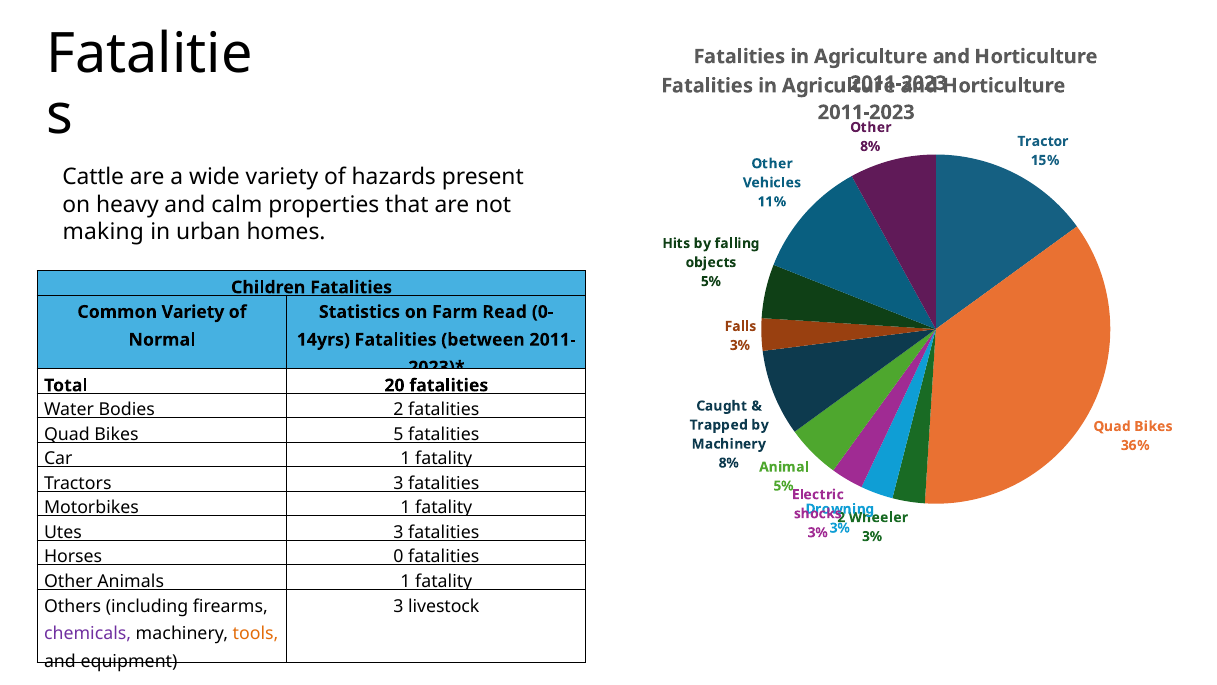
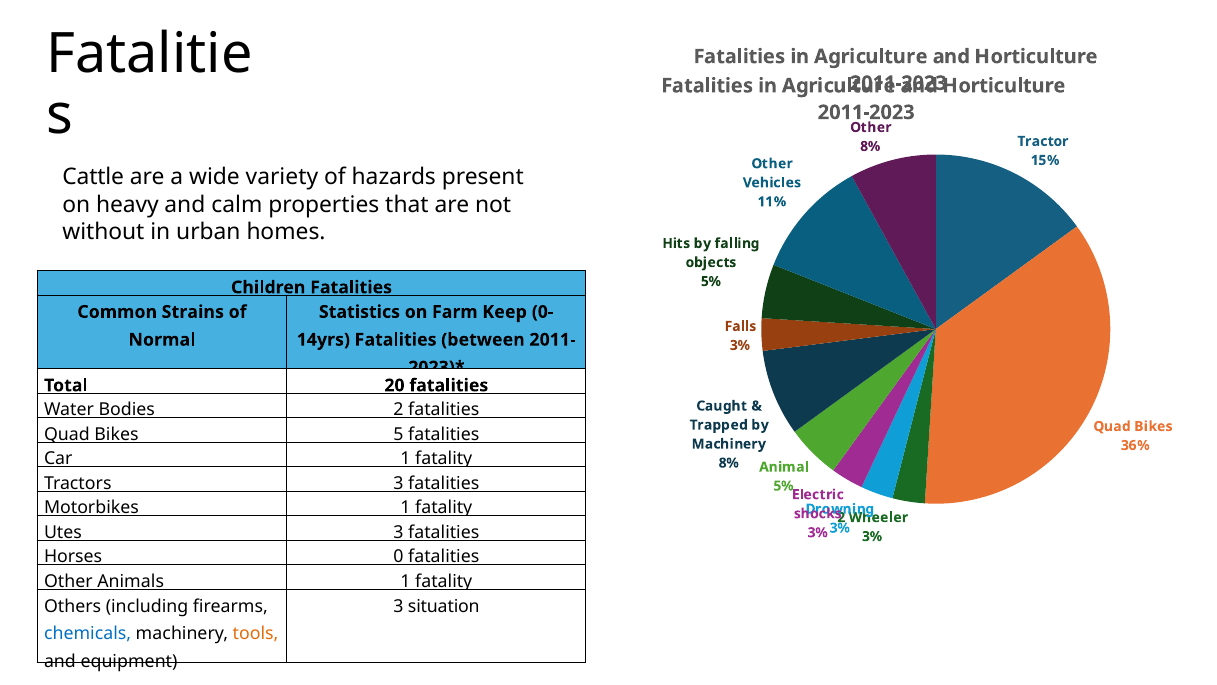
making: making -> without
Common Variety: Variety -> Strains
Read: Read -> Keep
livestock: livestock -> situation
chemicals colour: purple -> blue
